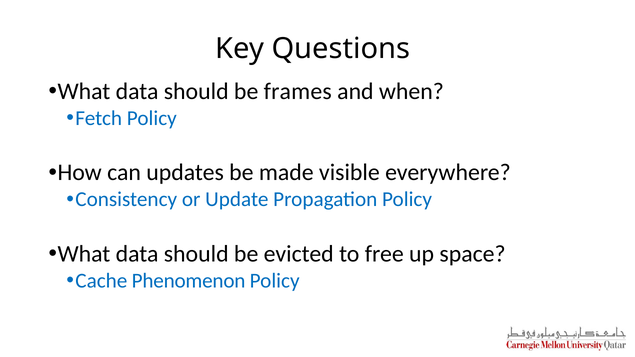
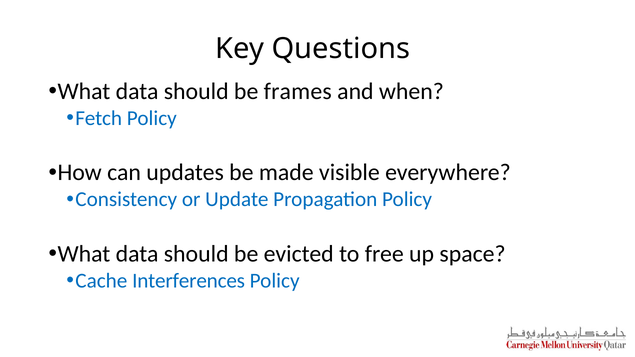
Phenomenon: Phenomenon -> Interferences
